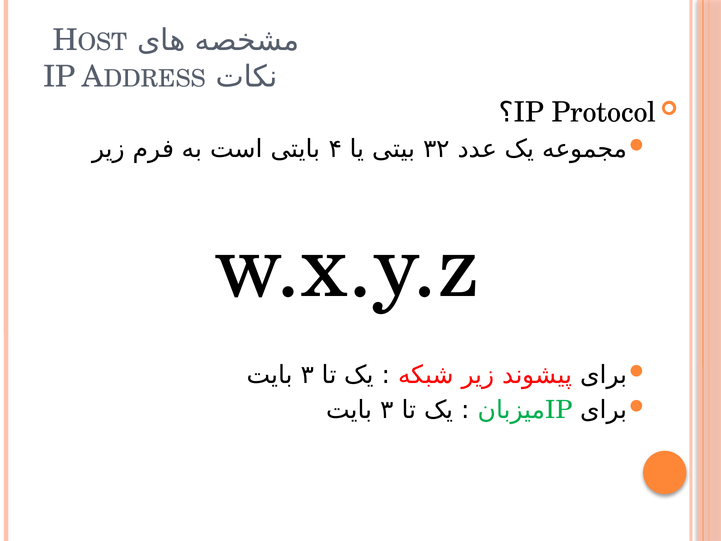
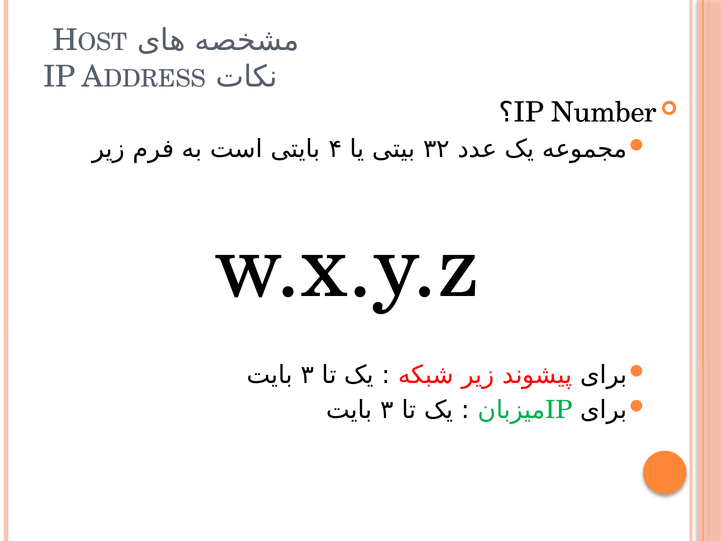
Protocol: Protocol -> Number
